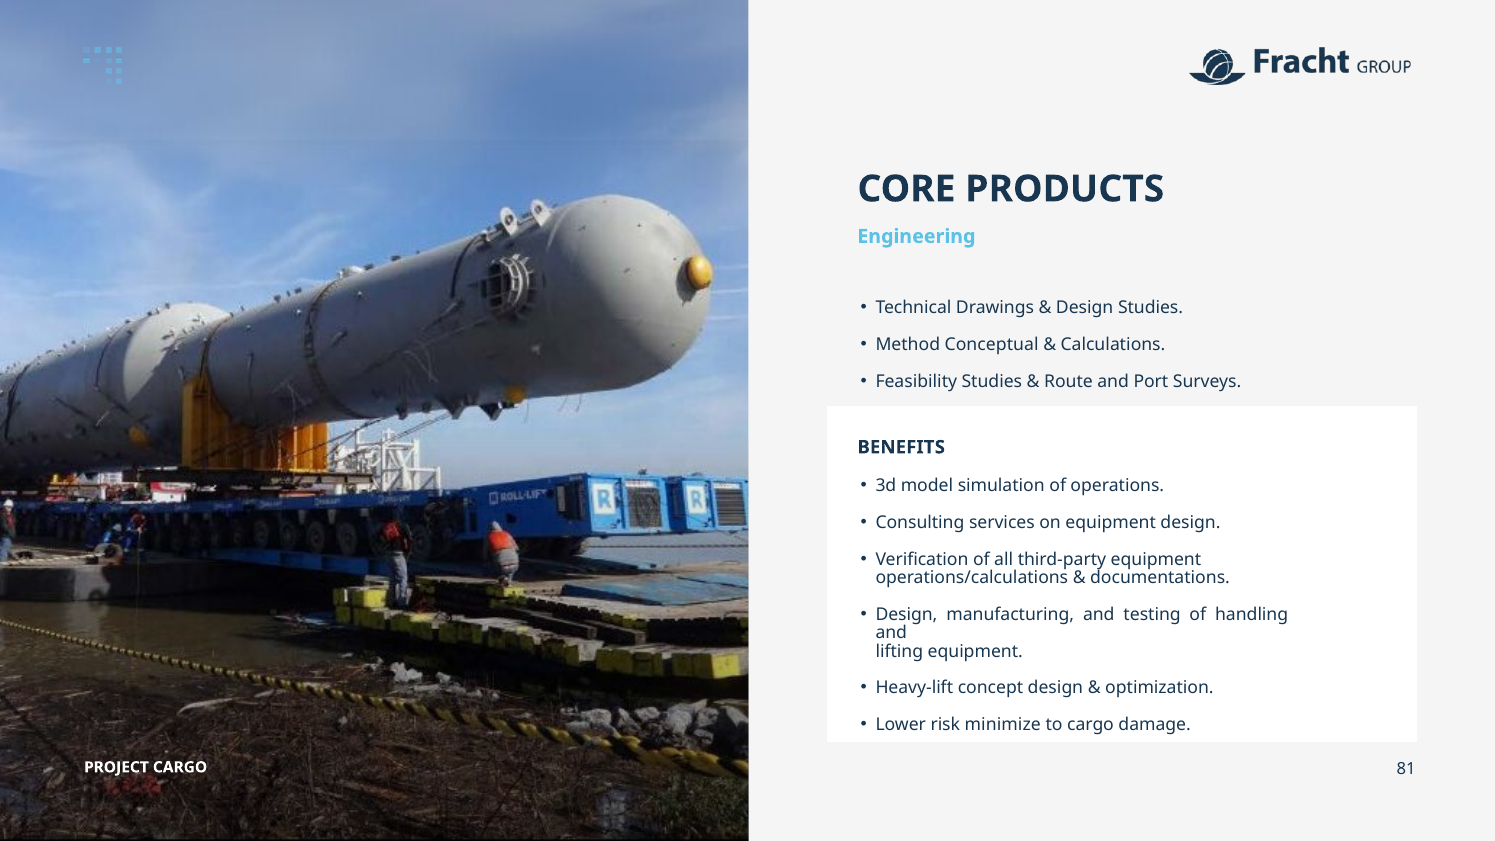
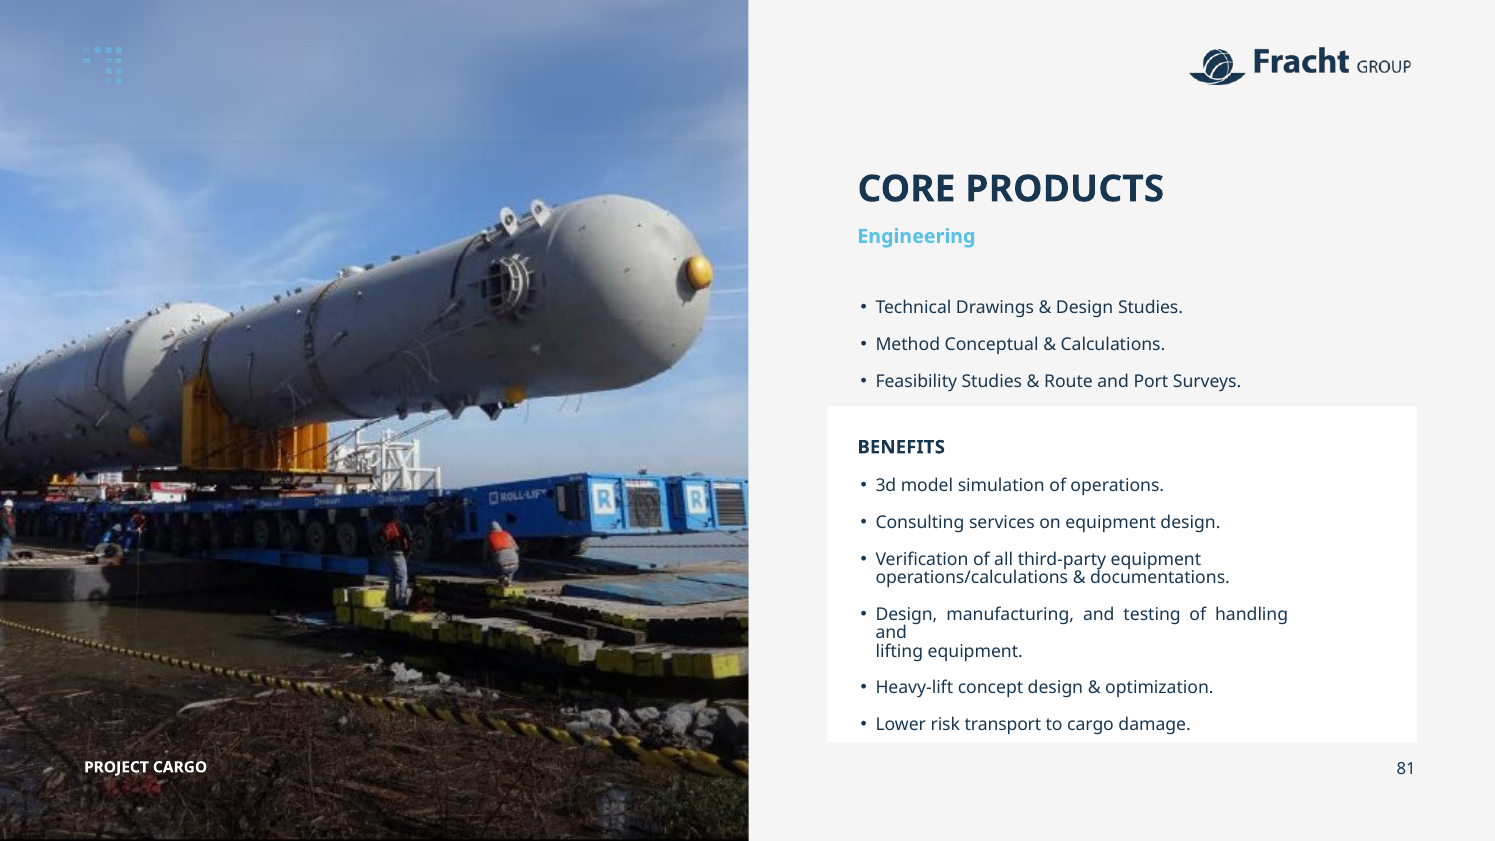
minimize: minimize -> transport
